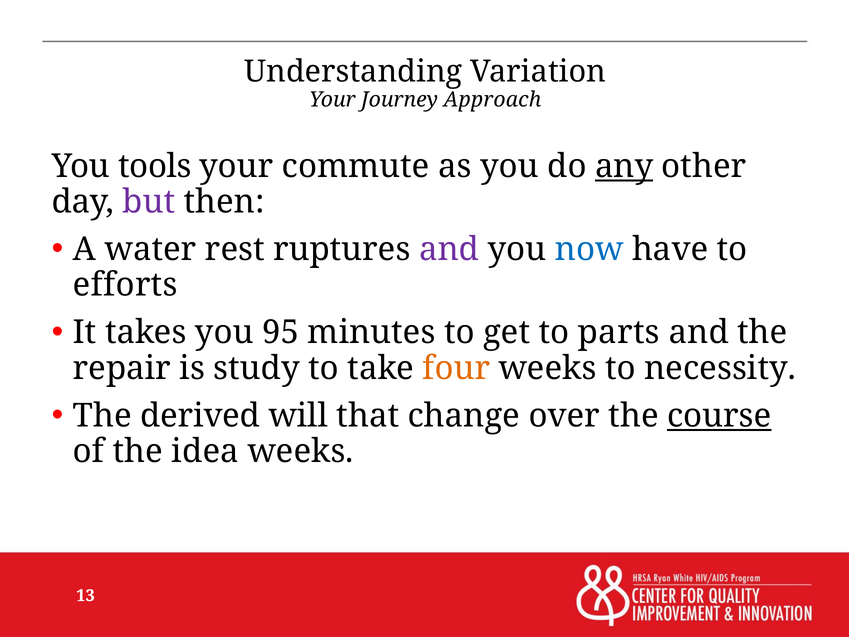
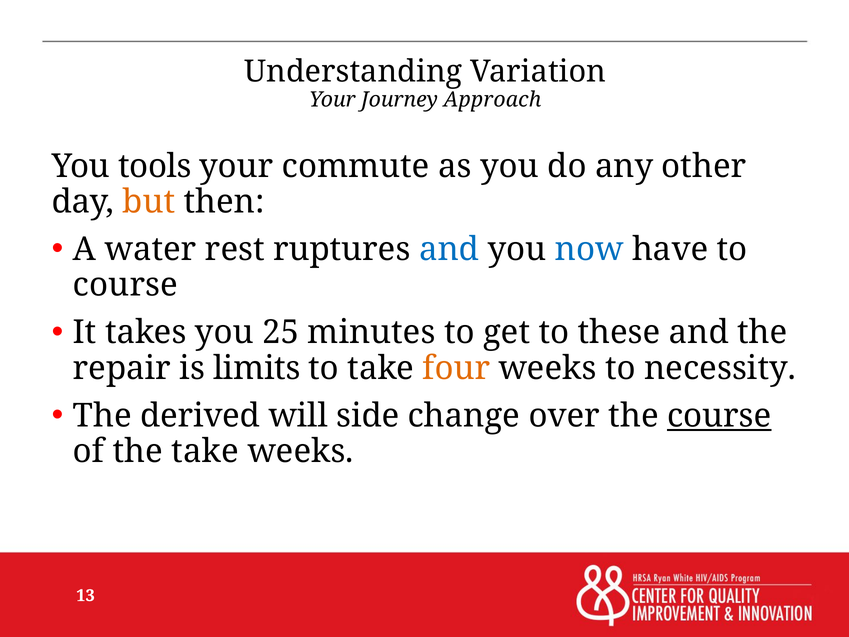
any underline: present -> none
but colour: purple -> orange
and at (449, 249) colour: purple -> blue
efforts at (125, 285): efforts -> course
95: 95 -> 25
parts: parts -> these
study: study -> limits
that: that -> side
the idea: idea -> take
